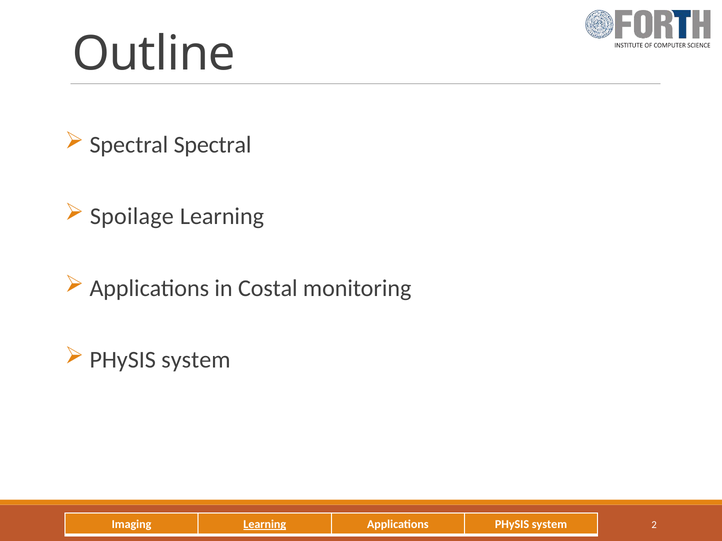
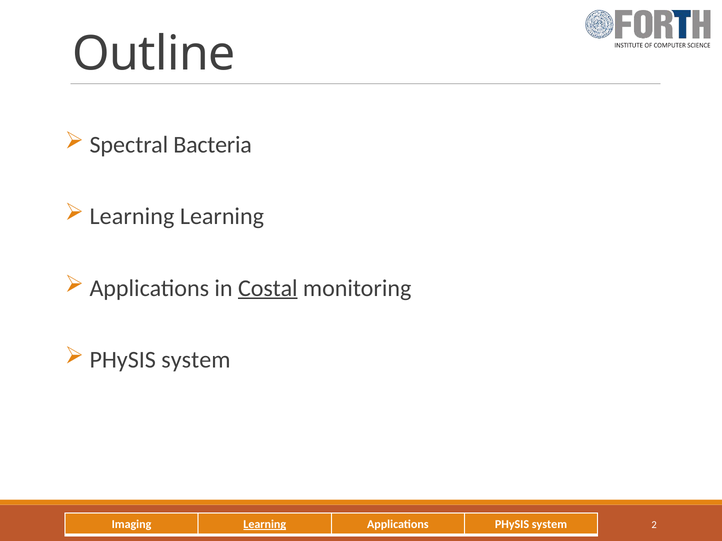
Spectral Spectral: Spectral -> Bacteria
Spoilage at (132, 217): Spoilage -> Learning
Costal underline: none -> present
